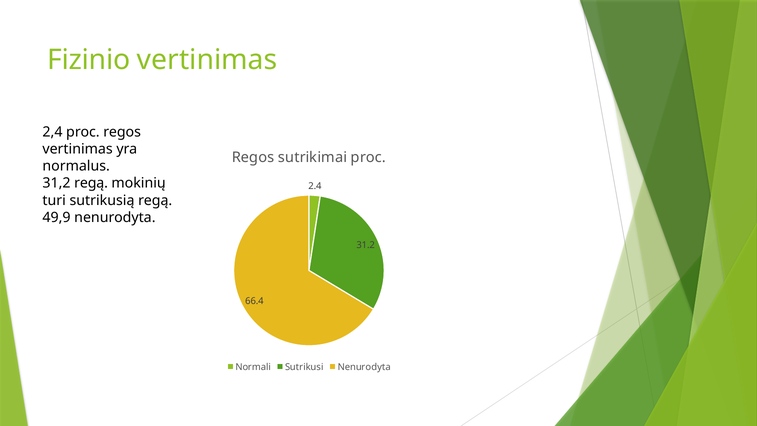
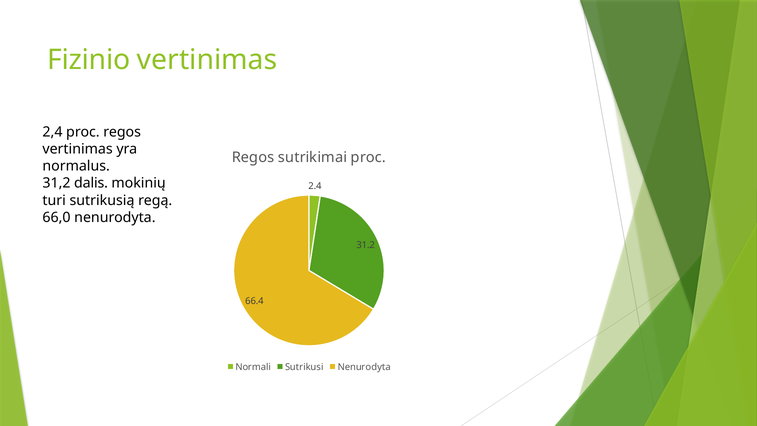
31,2 regą: regą -> dalis
49,9: 49,9 -> 66,0
